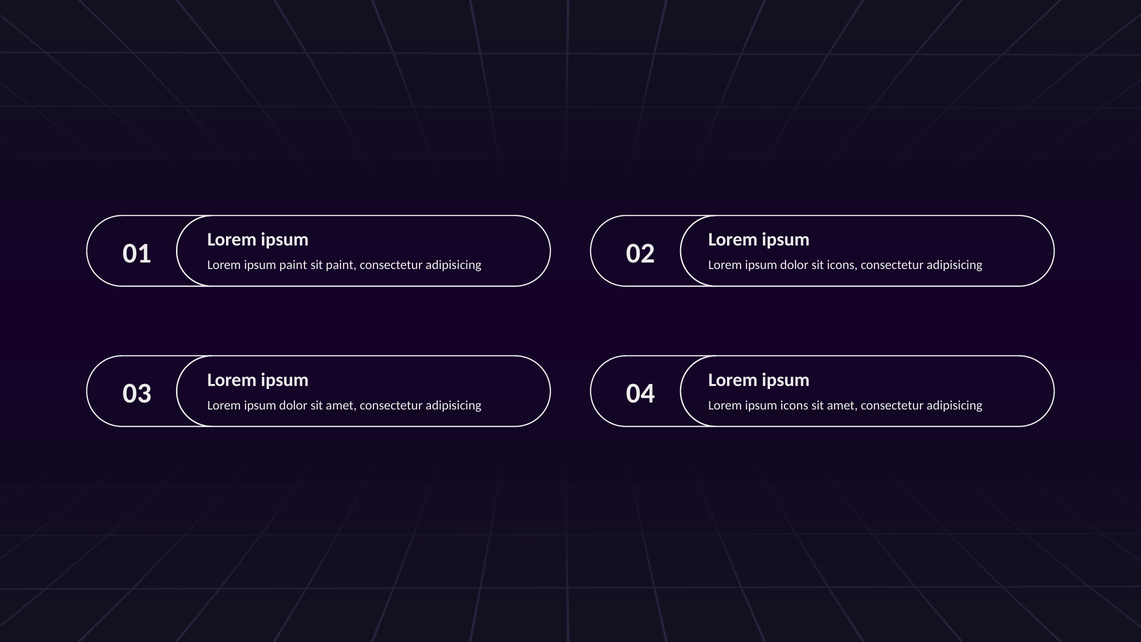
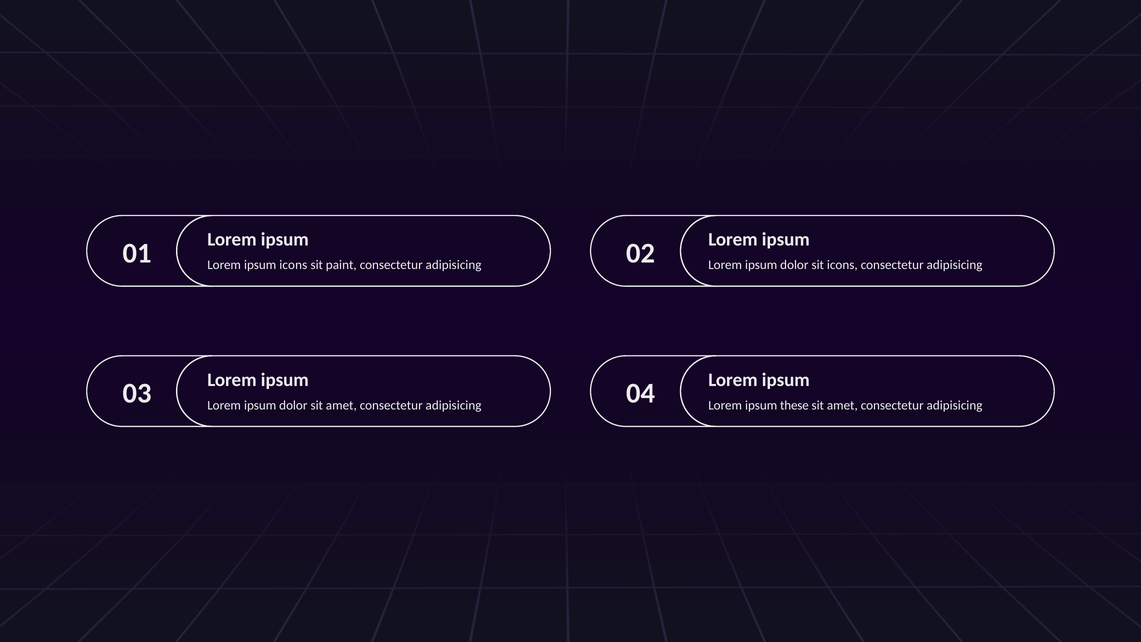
ipsum paint: paint -> icons
ipsum icons: icons -> these
